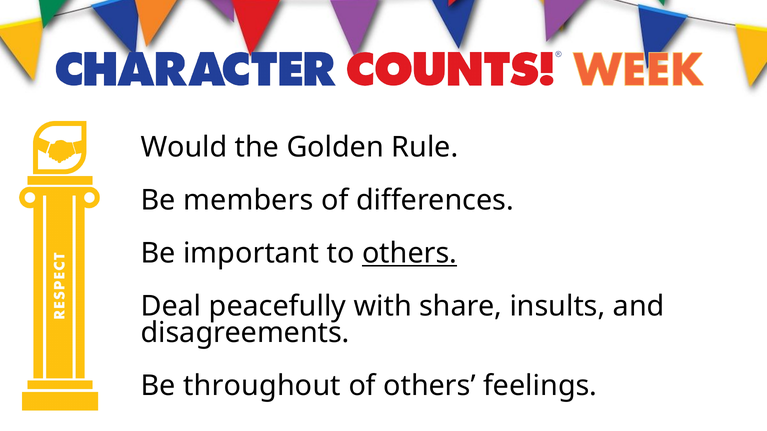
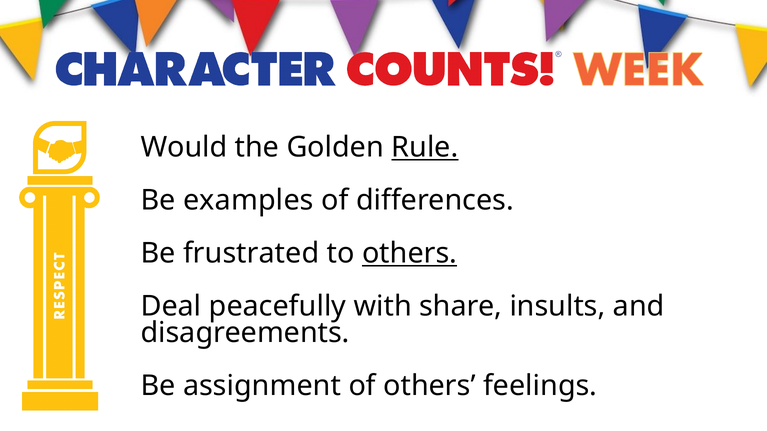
Rule underline: none -> present
members: members -> examples
important: important -> frustrated
throughout: throughout -> assignment
